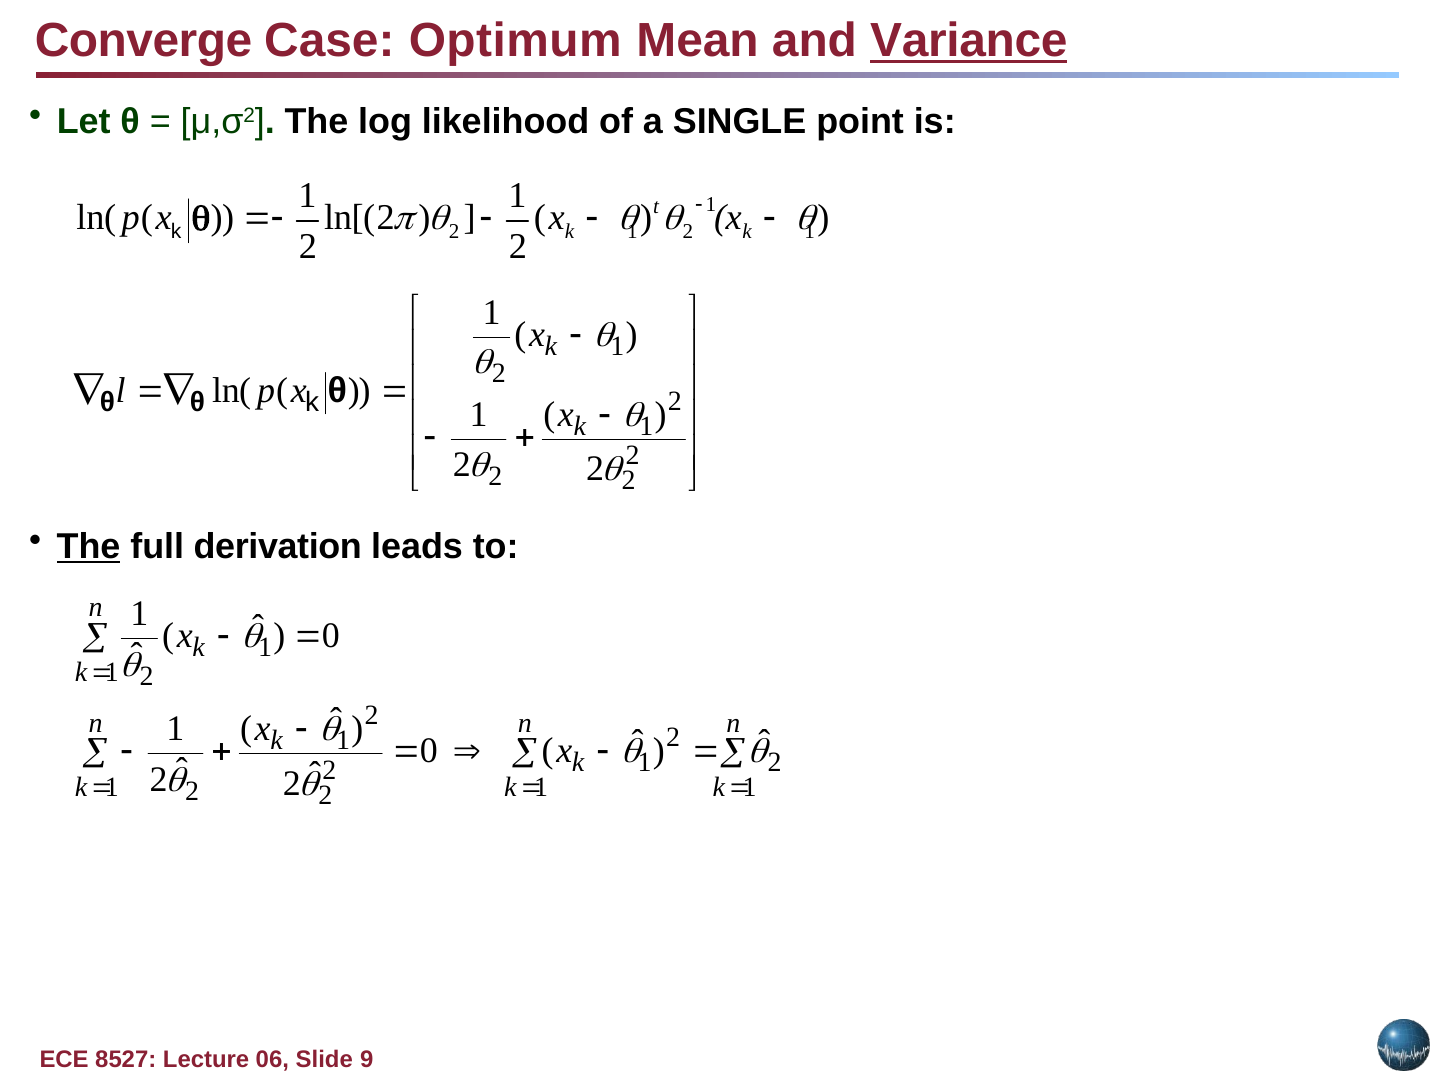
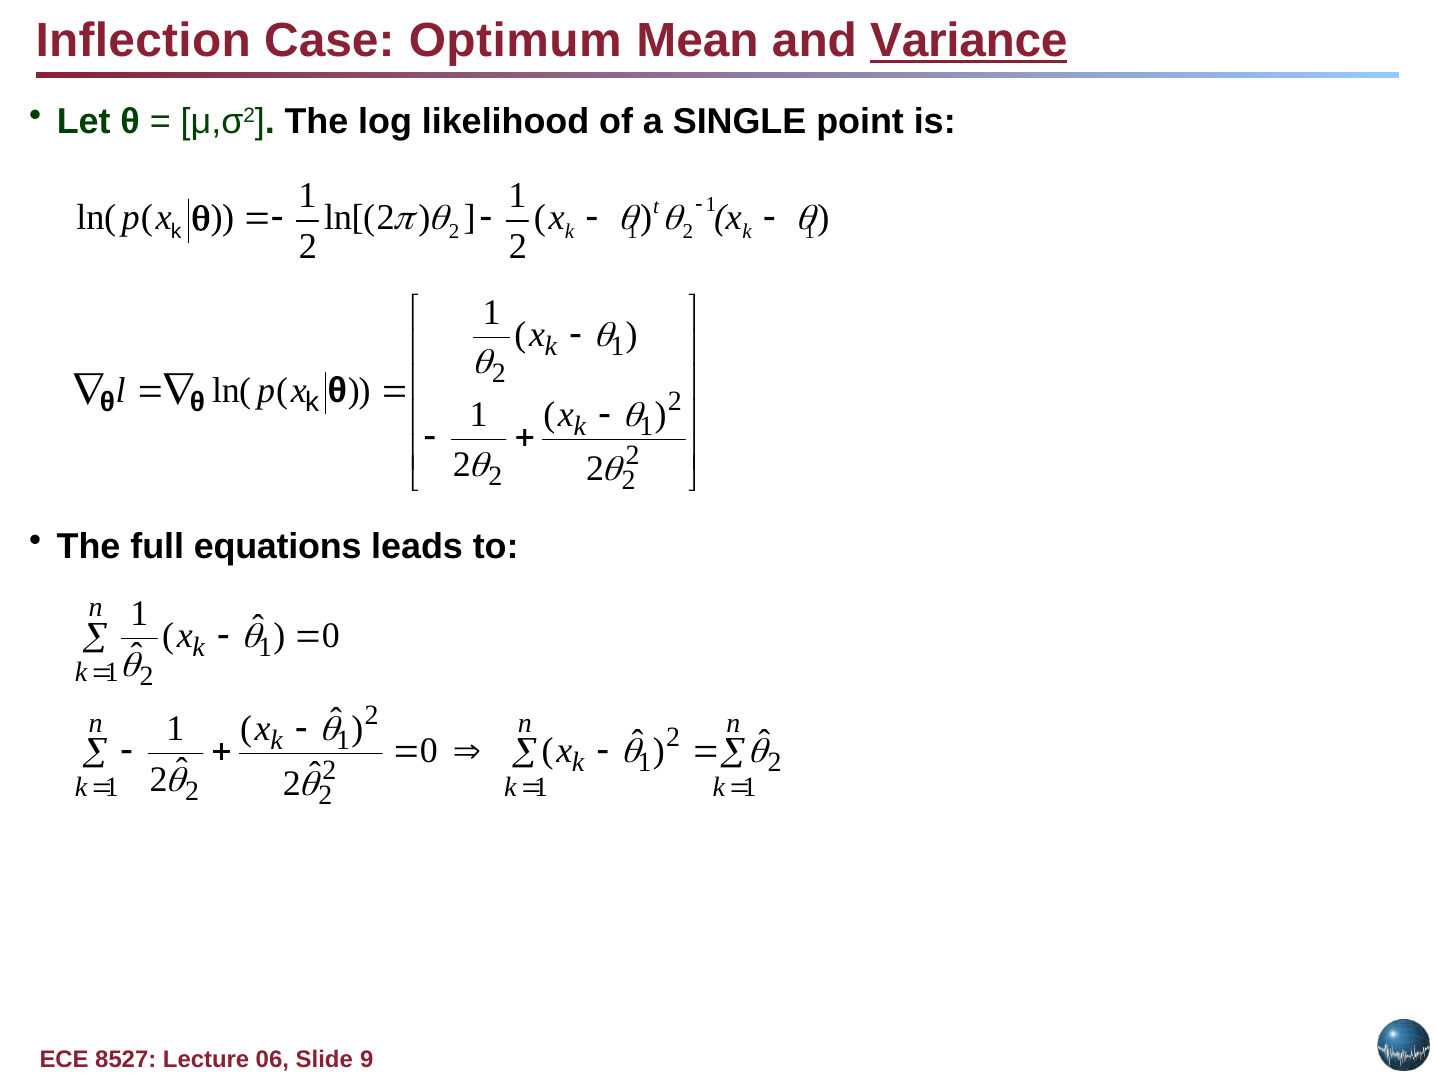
Converge: Converge -> Inflection
The at (89, 547) underline: present -> none
derivation: derivation -> equations
